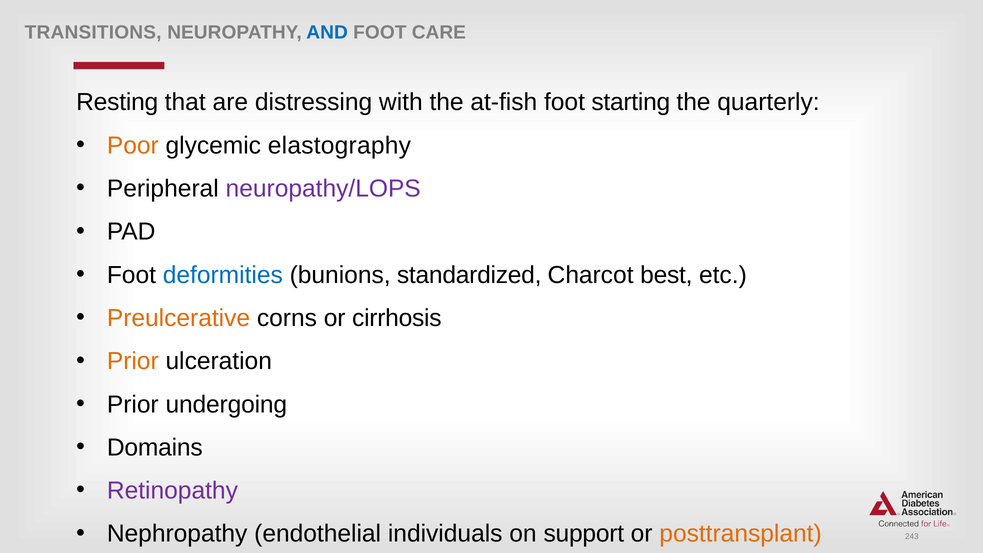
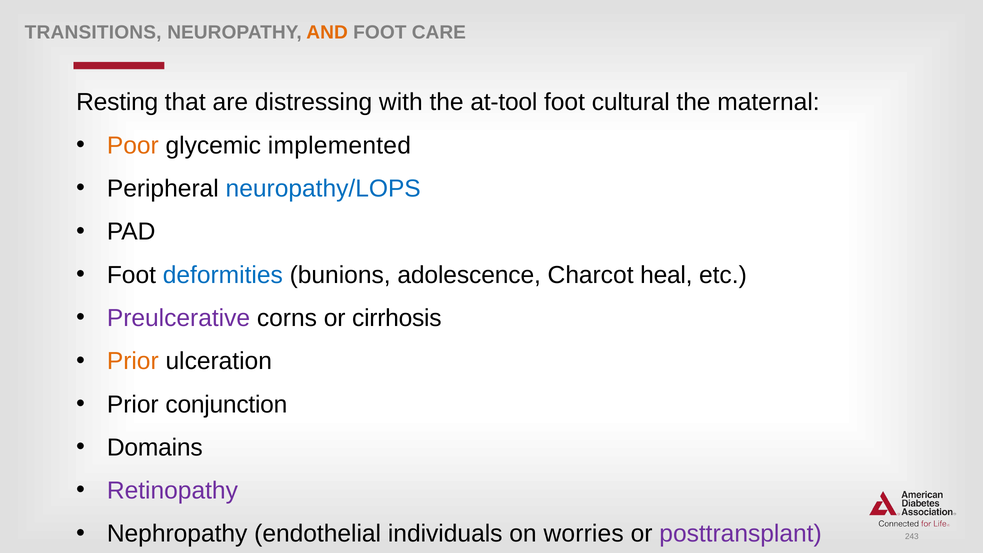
AND colour: blue -> orange
at-fish: at-fish -> at-tool
starting: starting -> cultural
quarterly: quarterly -> maternal
elastography: elastography -> implemented
neuropathy/LOPS colour: purple -> blue
standardized: standardized -> adolescence
best: best -> heal
Preulcerative colour: orange -> purple
undergoing: undergoing -> conjunction
support: support -> worries
posttransplant colour: orange -> purple
